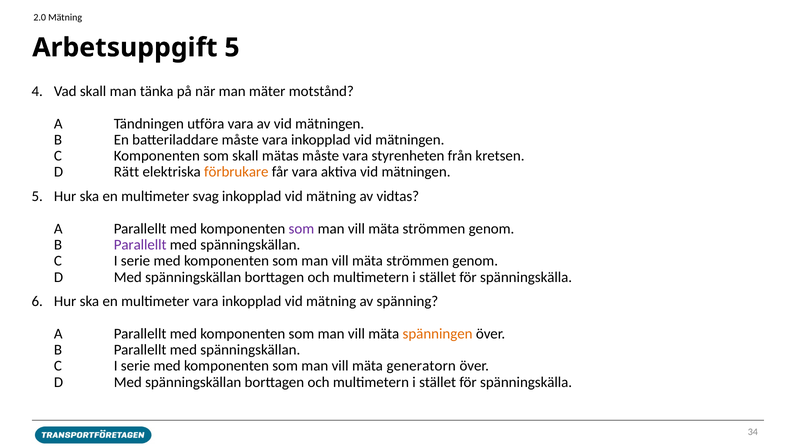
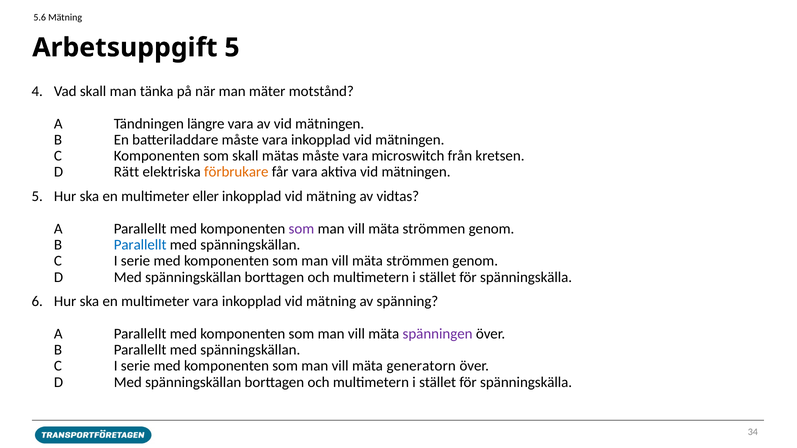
2.0: 2.0 -> 5.6
utföra: utföra -> längre
styrenheten: styrenheten -> microswitch
svag: svag -> eller
Parallellt at (140, 245) colour: purple -> blue
spänningen colour: orange -> purple
